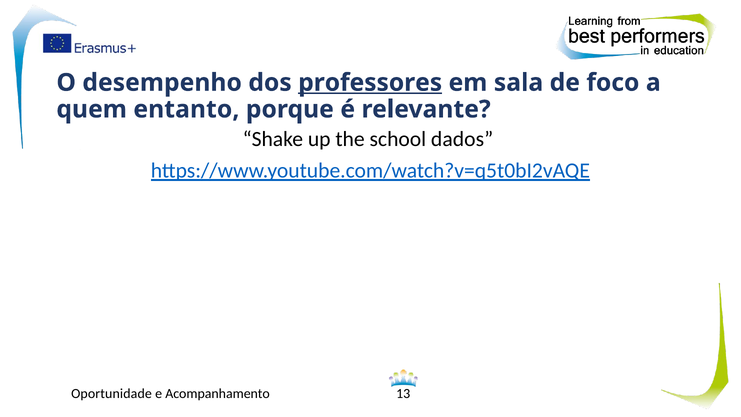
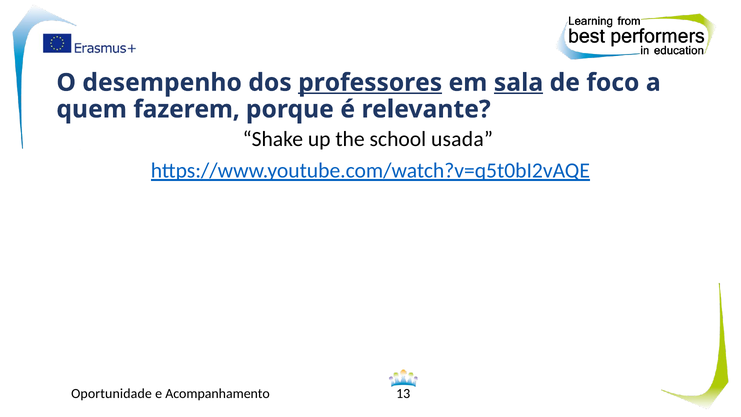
sala underline: none -> present
entanto: entanto -> fazerem
dados: dados -> usada
